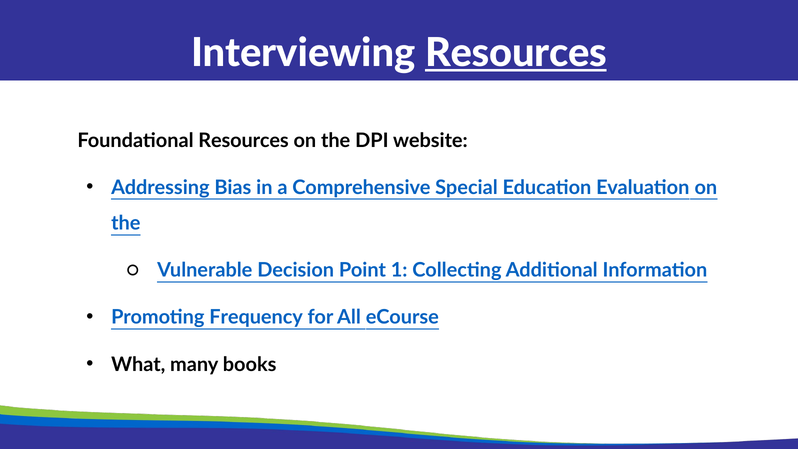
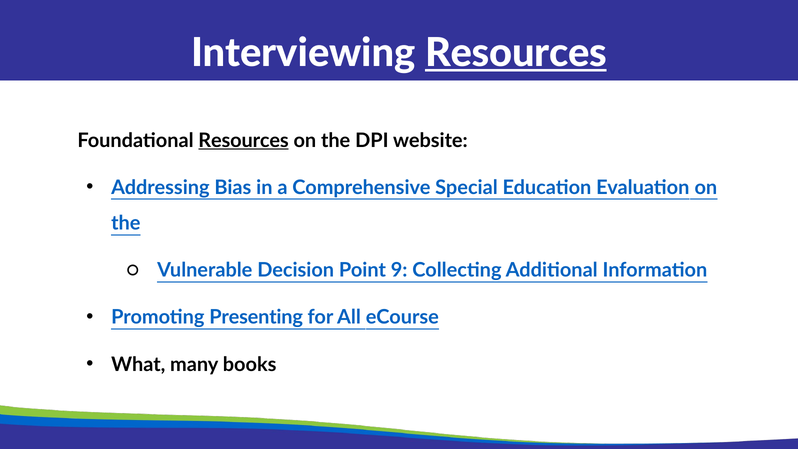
Resources at (244, 140) underline: none -> present
1: 1 -> 9
Frequency: Frequency -> Presenting
